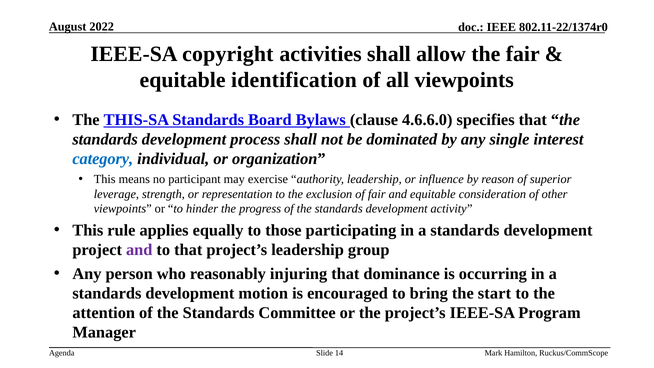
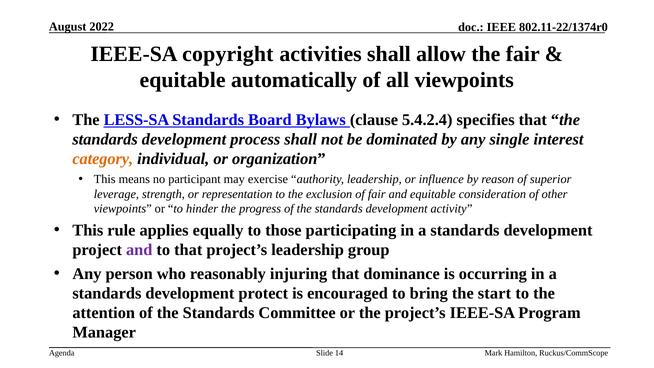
identification: identification -> automatically
THIS-SA: THIS-SA -> LESS-SA
4.6.6.0: 4.6.6.0 -> 5.4.2.4
category colour: blue -> orange
motion: motion -> protect
